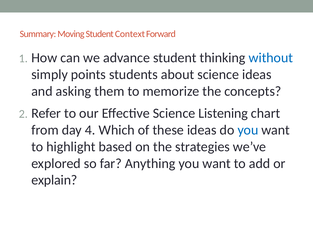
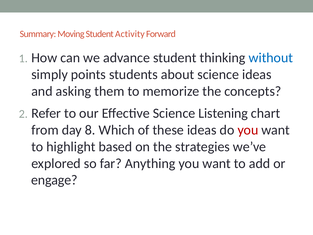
Context: Context -> Activity
4: 4 -> 8
you at (248, 130) colour: blue -> red
explain: explain -> engage
